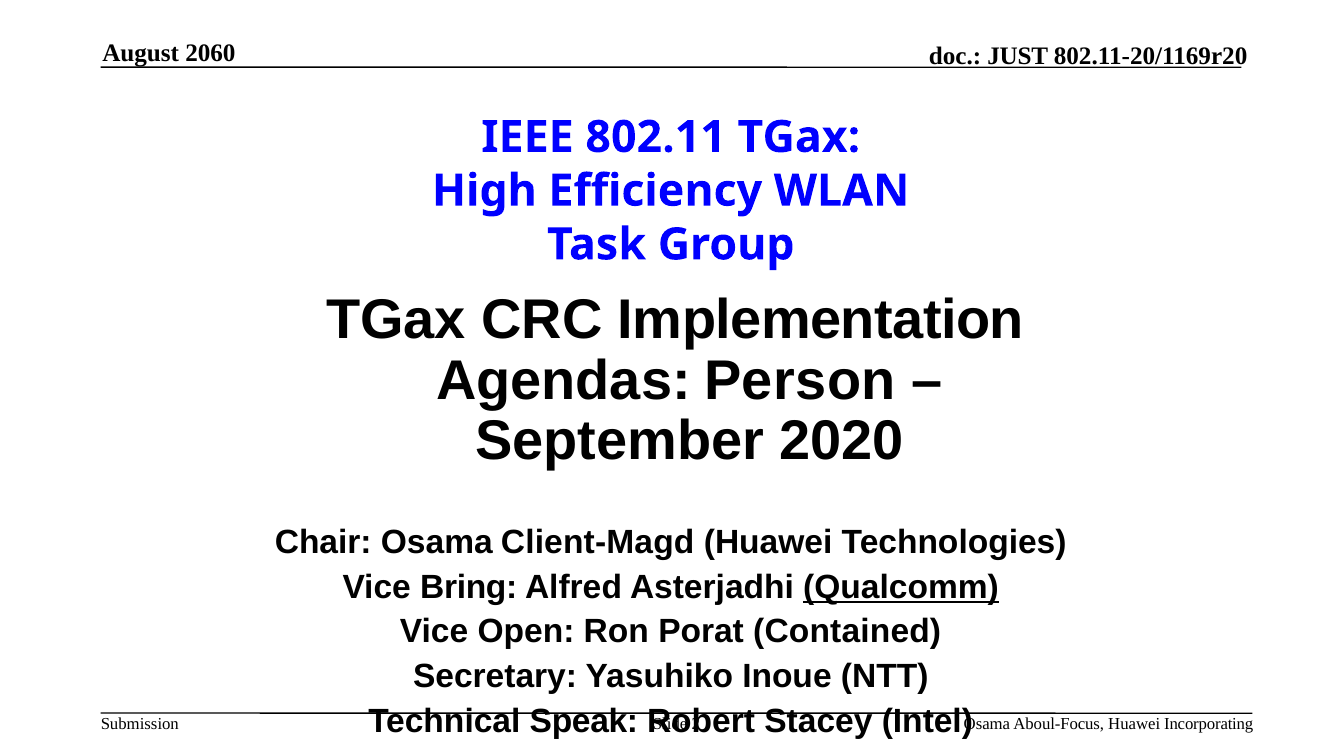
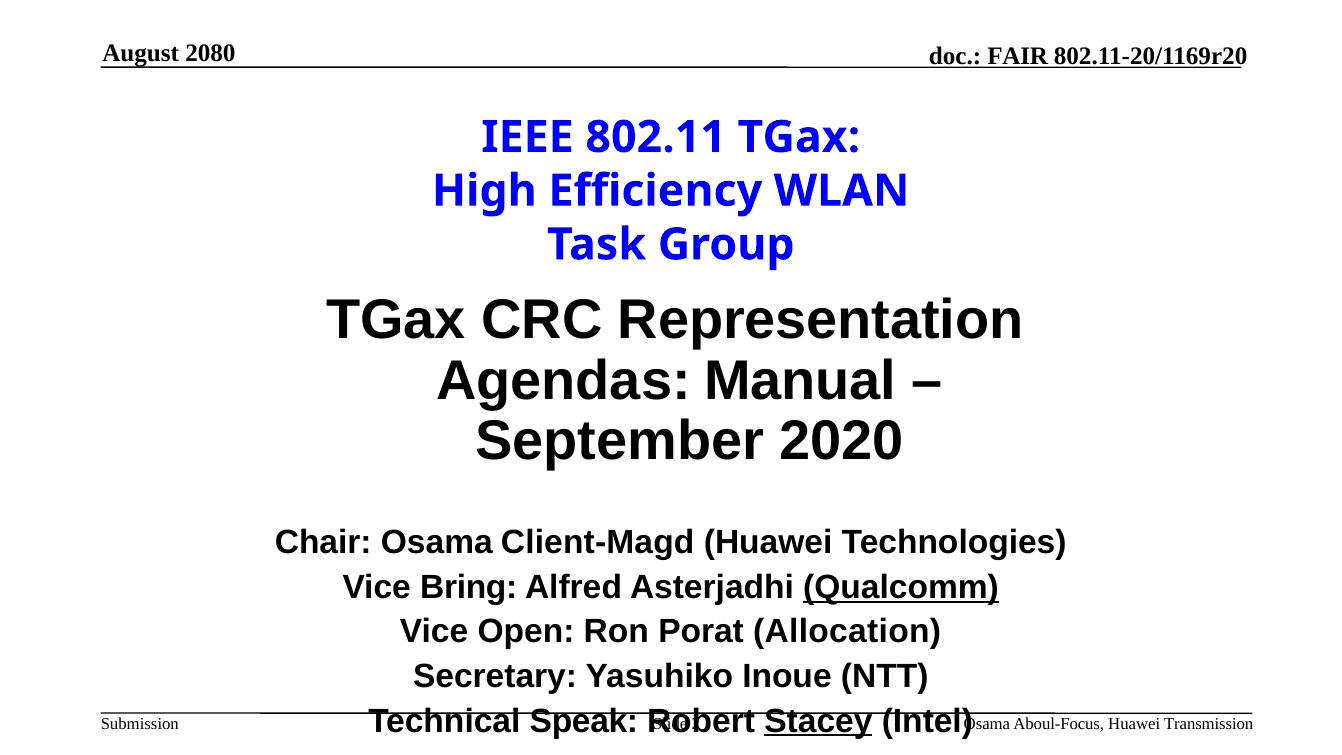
2060: 2060 -> 2080
JUST: JUST -> FAIR
Implementation: Implementation -> Representation
Person: Person -> Manual
Contained: Contained -> Allocation
Stacey underline: none -> present
Incorporating: Incorporating -> Transmission
